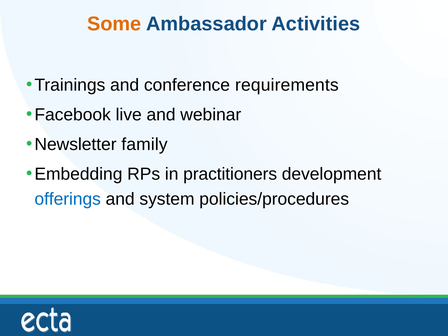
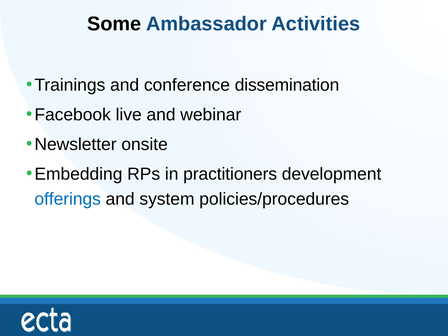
Some colour: orange -> black
requirements: requirements -> dissemination
family: family -> onsite
